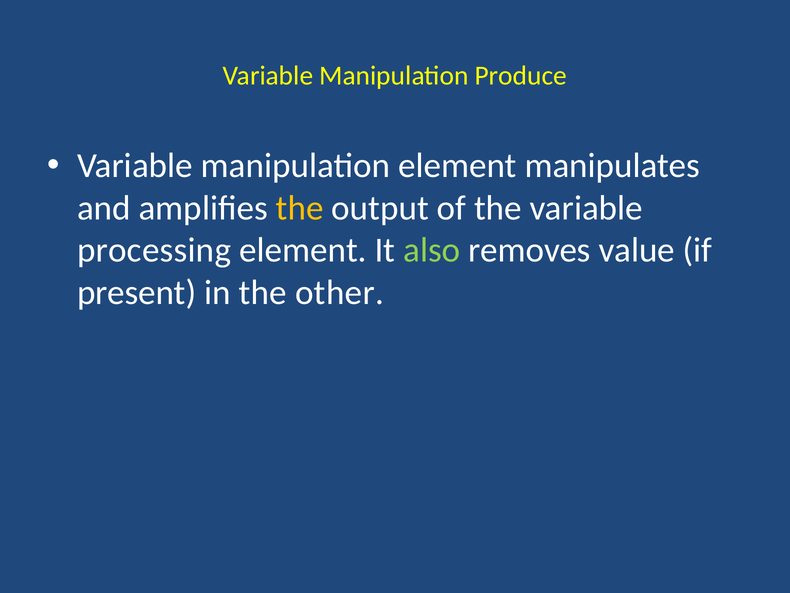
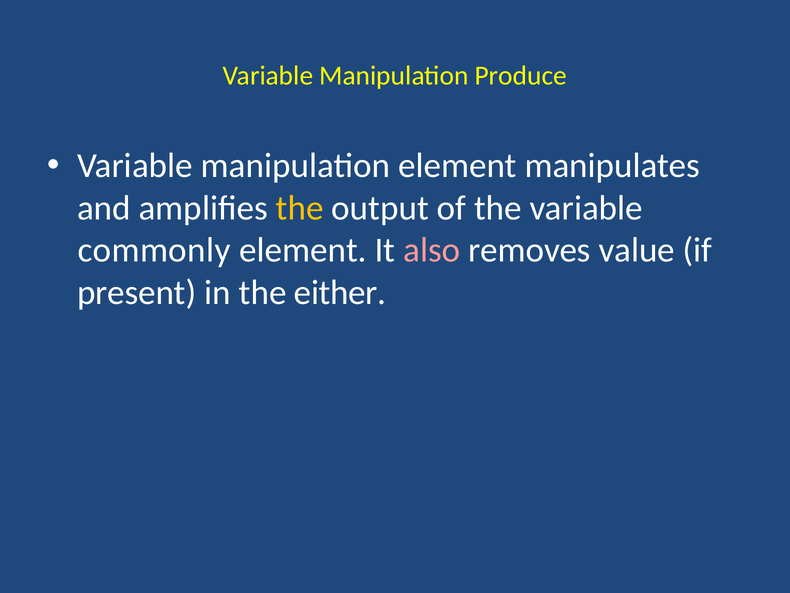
processing: processing -> commonly
also colour: light green -> pink
other: other -> either
